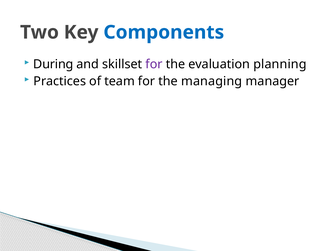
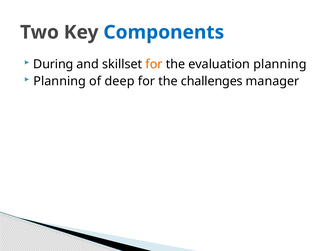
for at (154, 64) colour: purple -> orange
Practices at (60, 81): Practices -> Planning
team: team -> deep
managing: managing -> challenges
